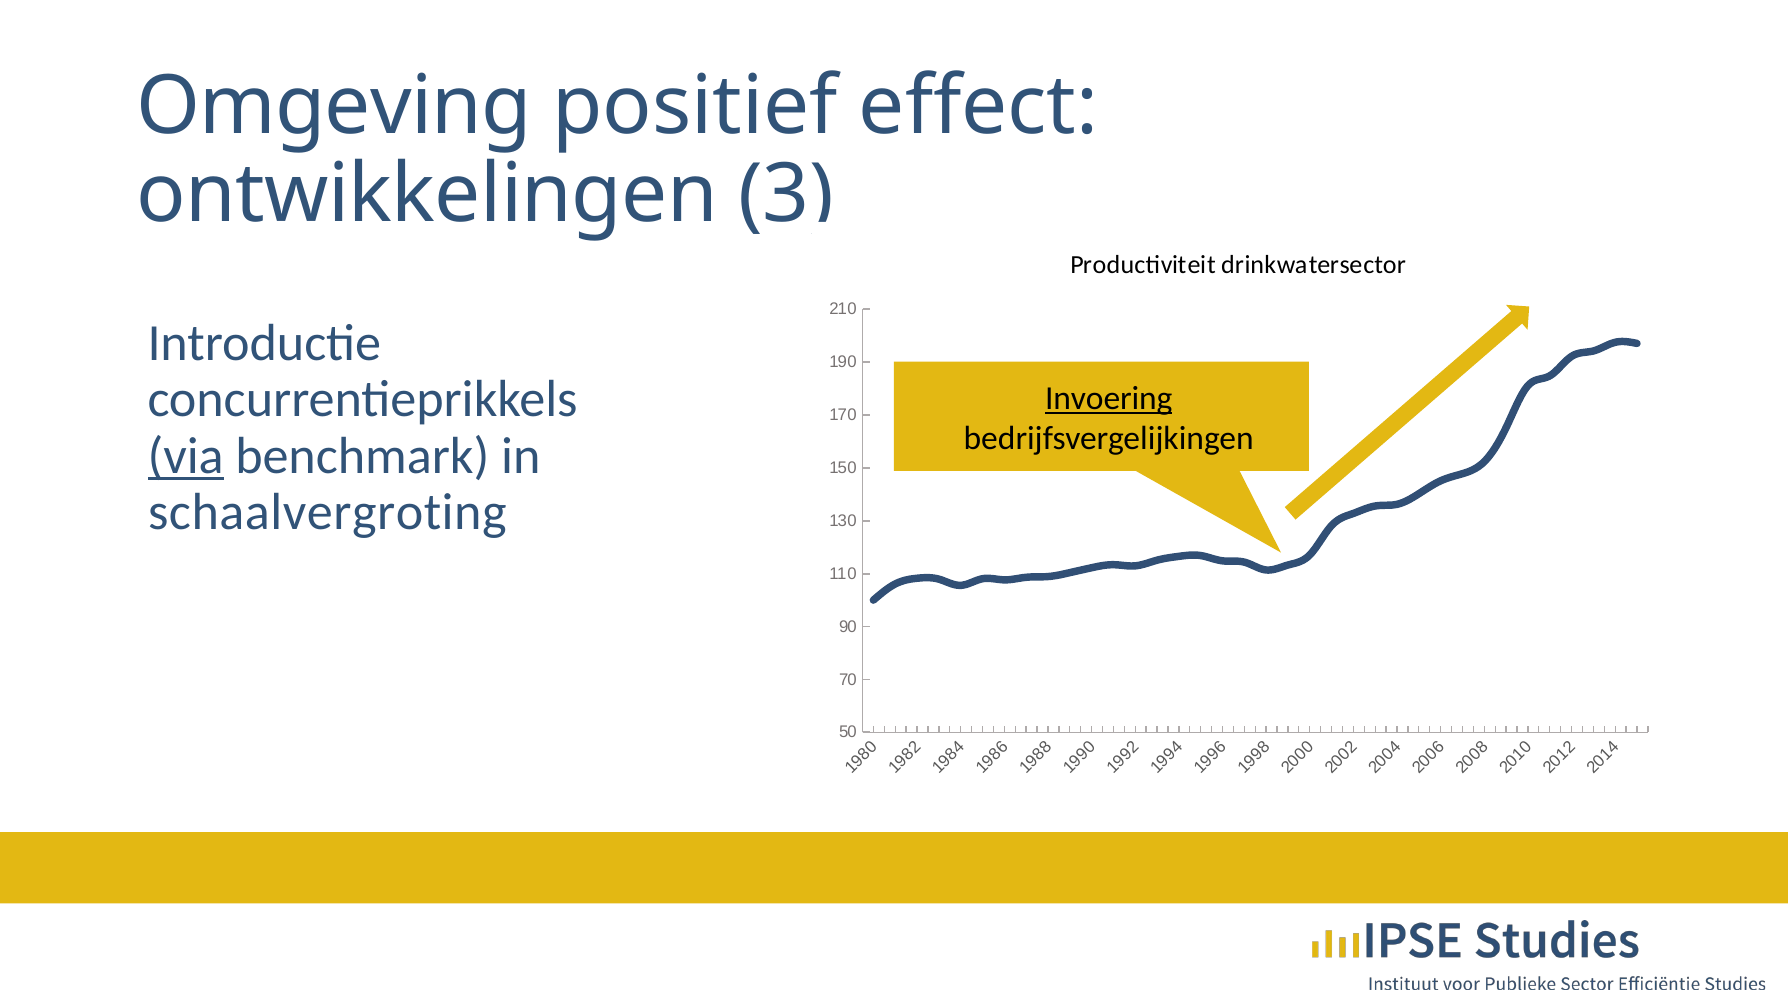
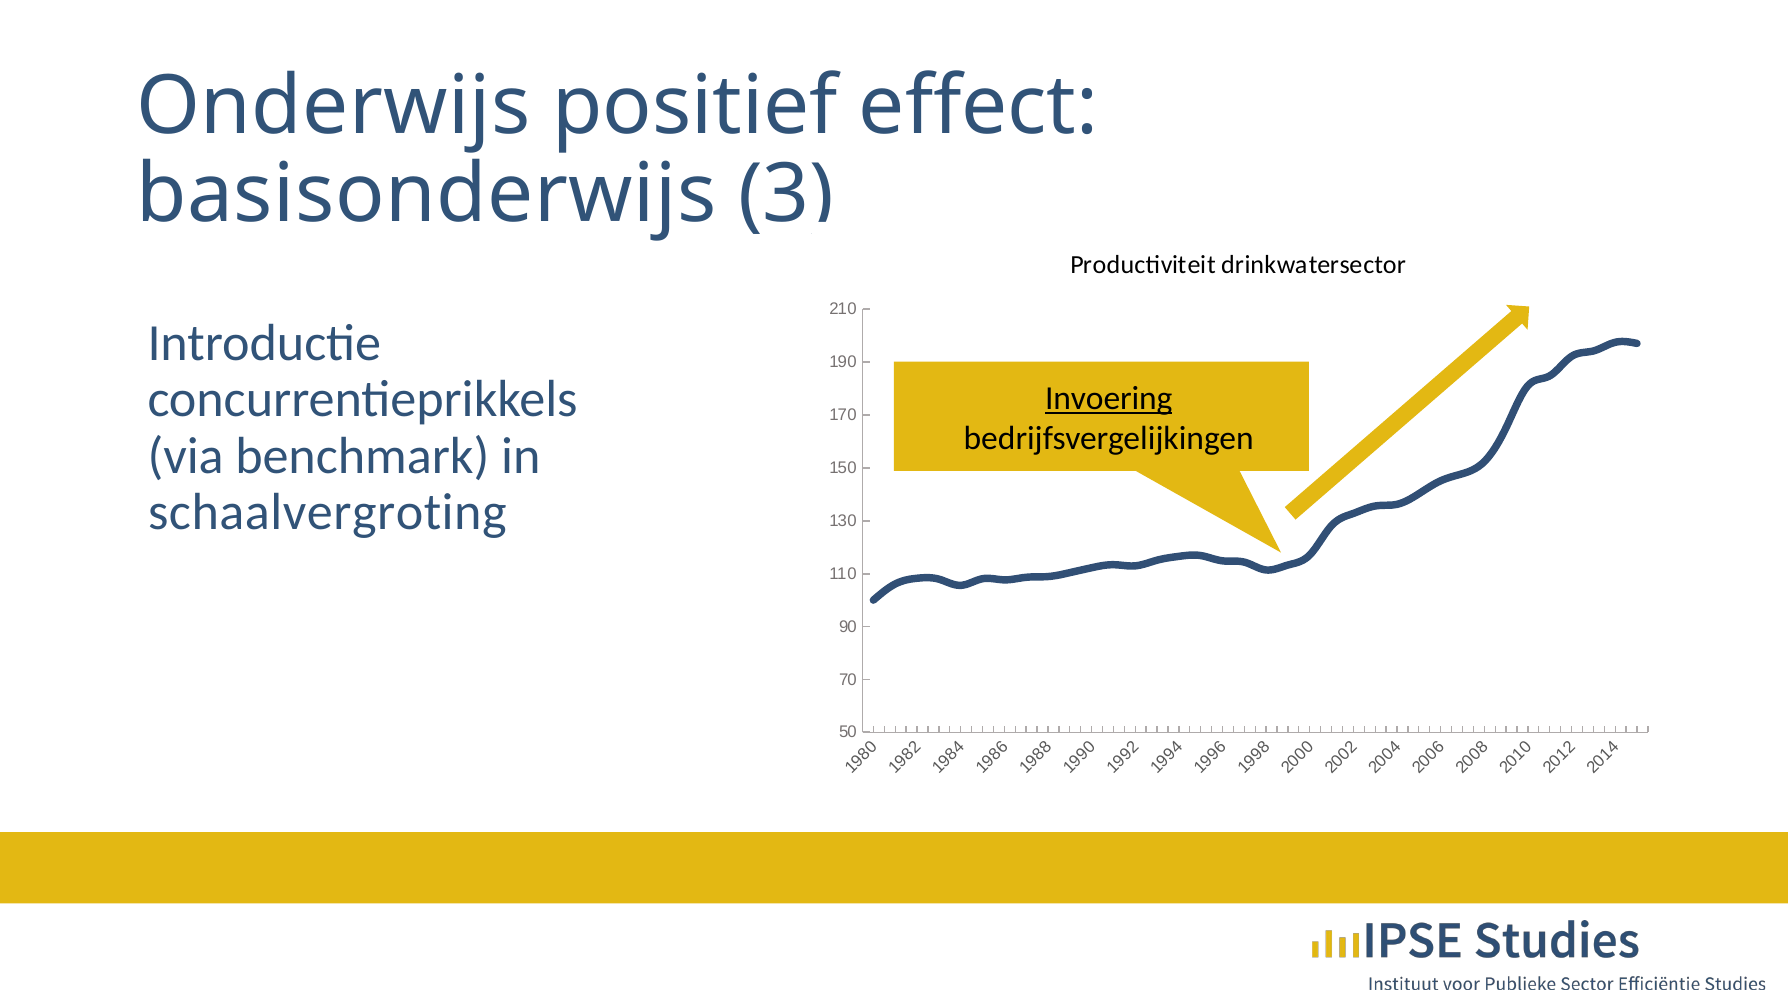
Omgeving: Omgeving -> Onderwijs
ontwikkelingen: ontwikkelingen -> basisonderwijs
via underline: present -> none
